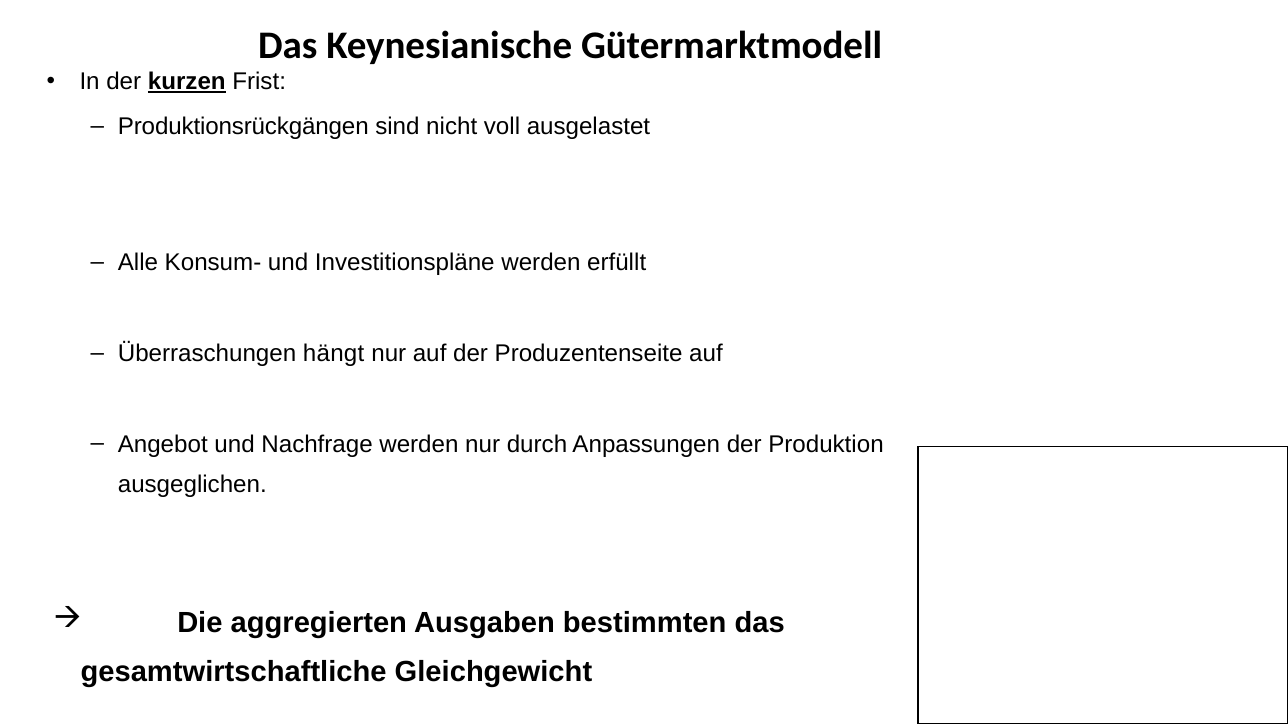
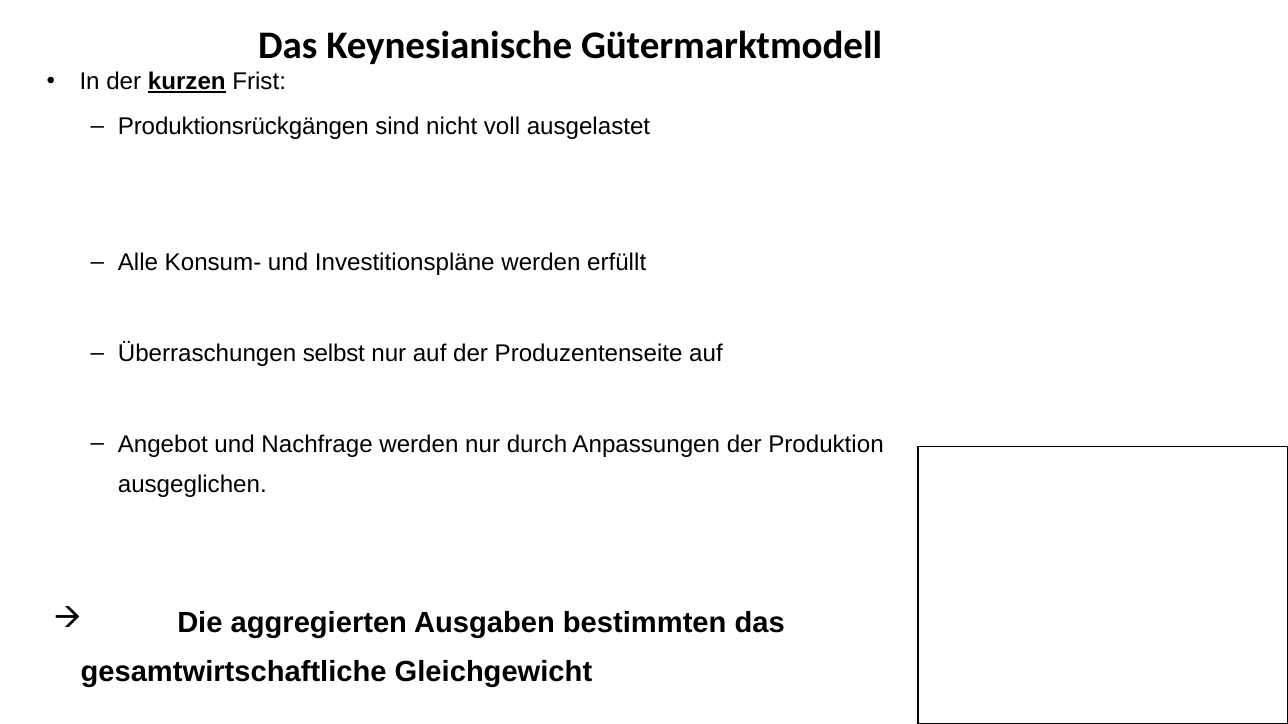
hängt: hängt -> selbst
